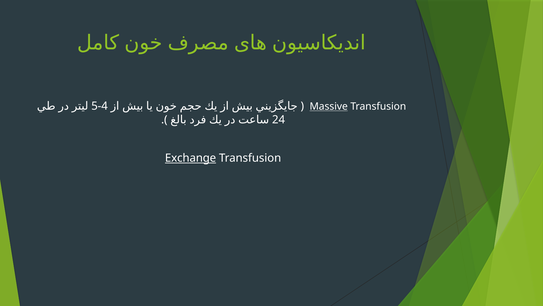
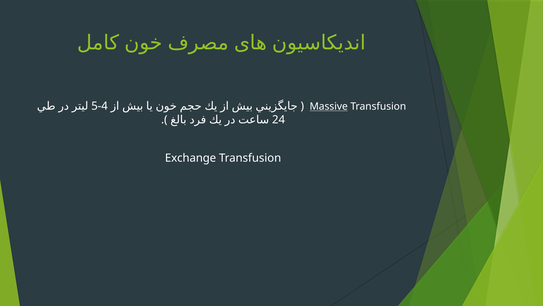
Exchange underline: present -> none
